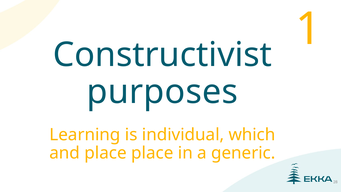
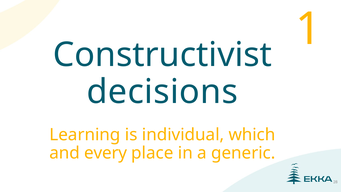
purposes: purposes -> decisions
and place: place -> every
